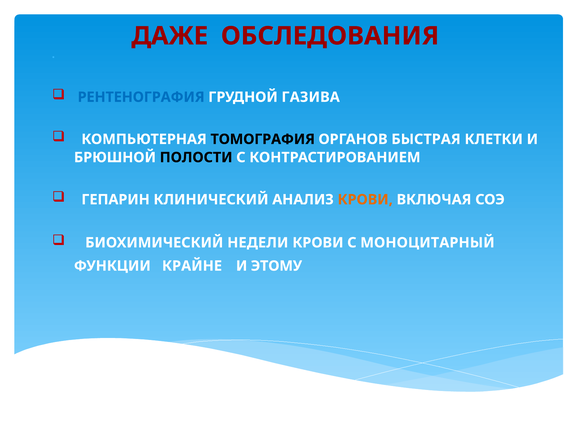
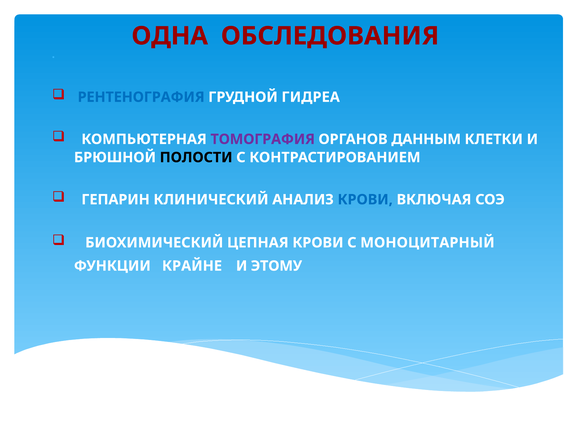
ДАЖЕ: ДАЖЕ -> ОДНА
ГАЗИВА: ГАЗИВА -> ГИДРЕА
ТОМОГРАФИЯ colour: black -> purple
БЫСТРАЯ: БЫСТРАЯ -> ДАННЫМ
КРОВИ at (365, 199) colour: orange -> blue
НЕДЕЛИ: НЕДЕЛИ -> ЦЕПНАЯ
